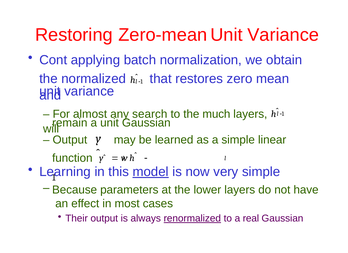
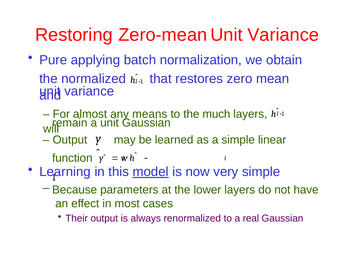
Cont: Cont -> Pure
search: search -> means
renormalized underline: present -> none
